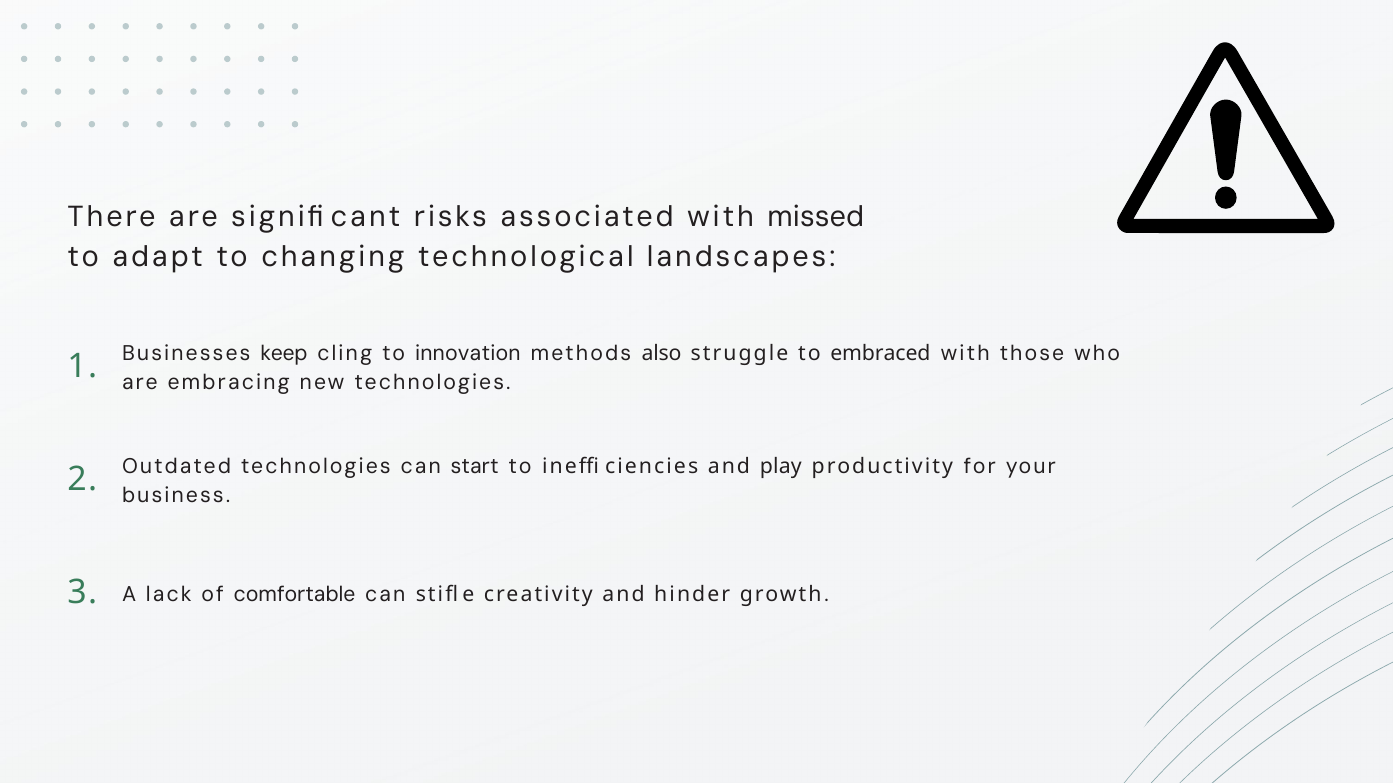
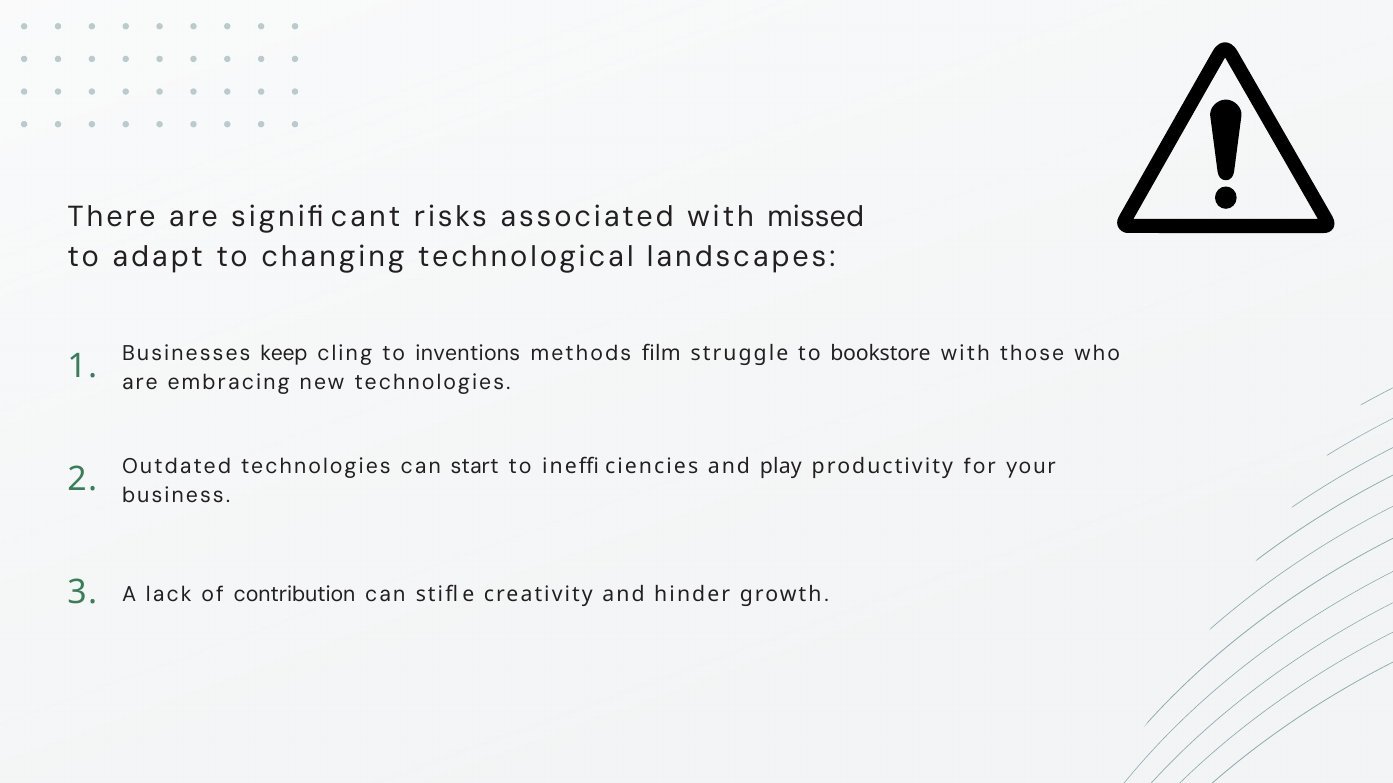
innovation: innovation -> inventions
also: also -> film
embraced: embraced -> bookstore
comfortable: comfortable -> contribution
